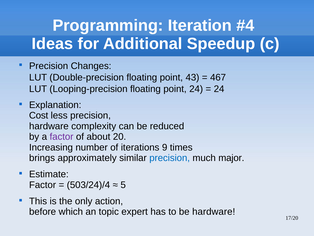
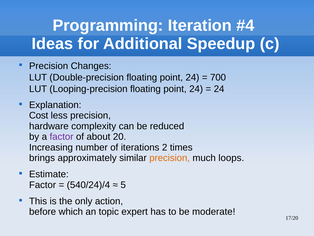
Double-precision floating point 43: 43 -> 24
467: 467 -> 700
9: 9 -> 2
precision at (170, 158) colour: blue -> orange
major: major -> loops
503/24)/4: 503/24)/4 -> 540/24)/4
be hardware: hardware -> moderate
